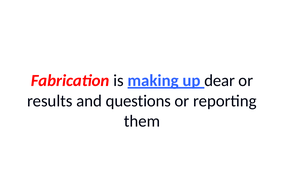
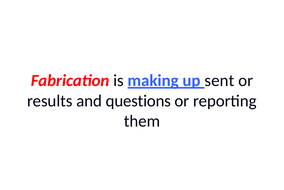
dear: dear -> sent
